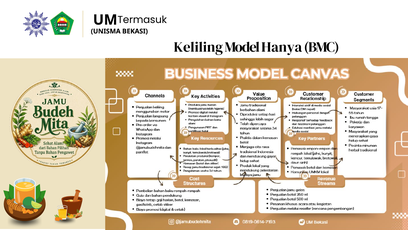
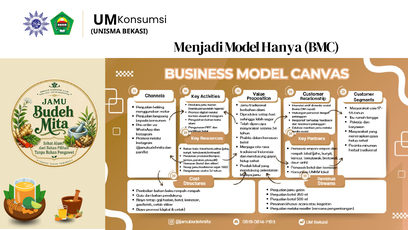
Termasuk: Termasuk -> Konsumsi
Keliling: Keliling -> Menjadi
